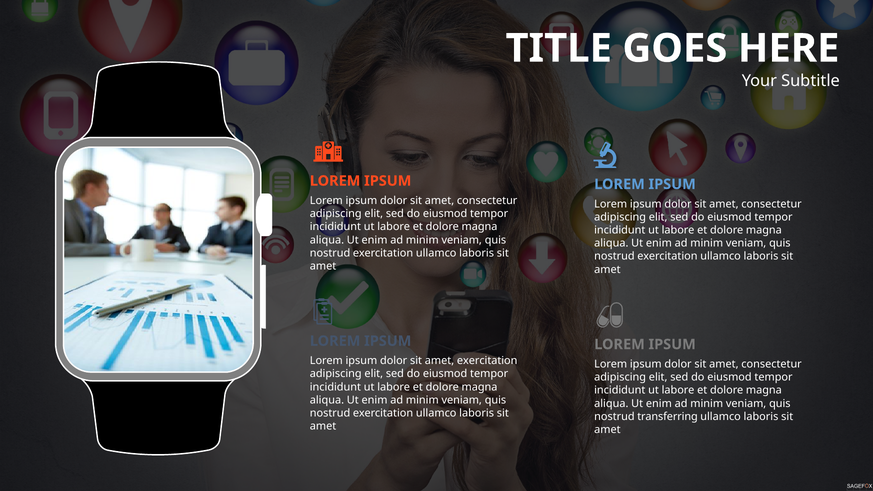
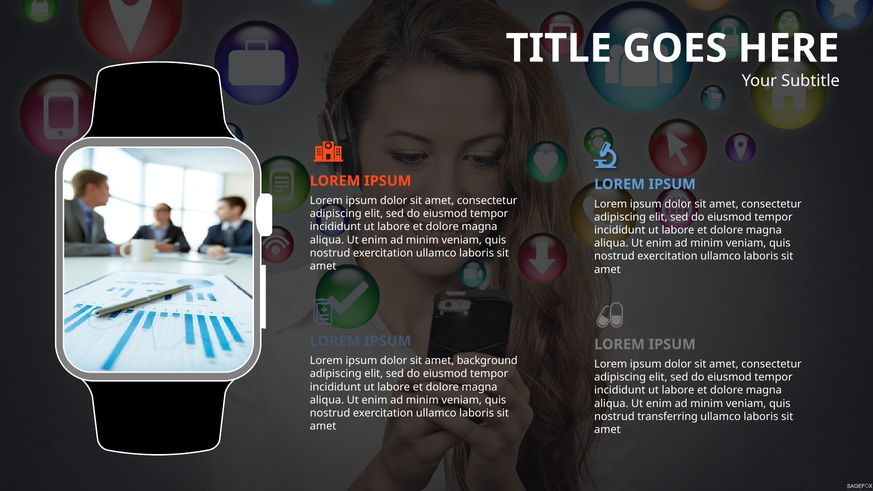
amet exercitation: exercitation -> background
